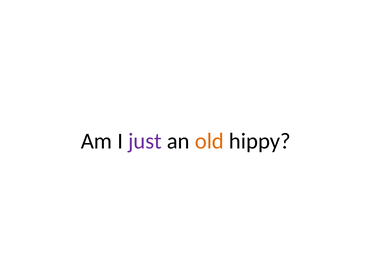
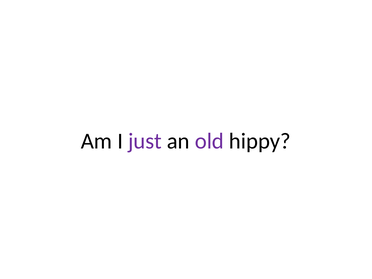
old colour: orange -> purple
